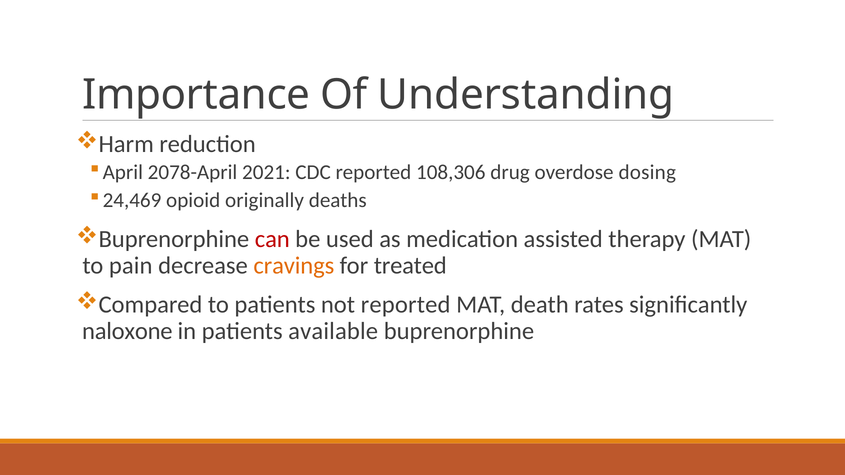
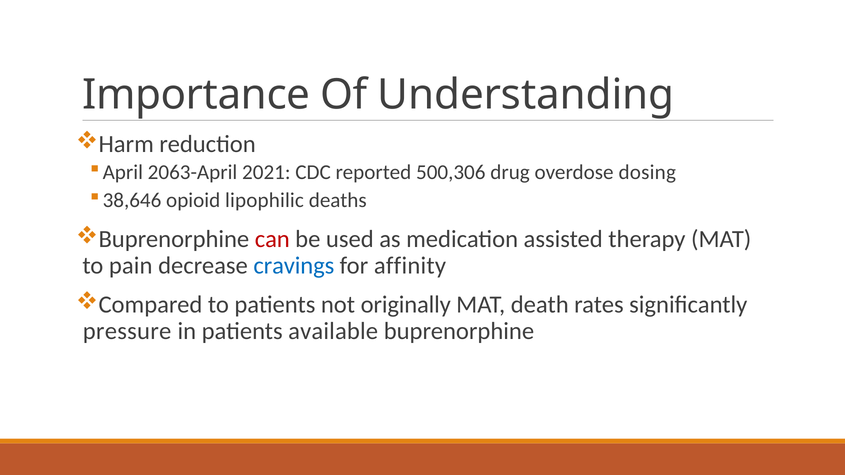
2078-April: 2078-April -> 2063-April
108,306: 108,306 -> 500,306
24,469: 24,469 -> 38,646
originally: originally -> lipophilic
cravings colour: orange -> blue
treated: treated -> affinity
not reported: reported -> originally
naloxone: naloxone -> pressure
